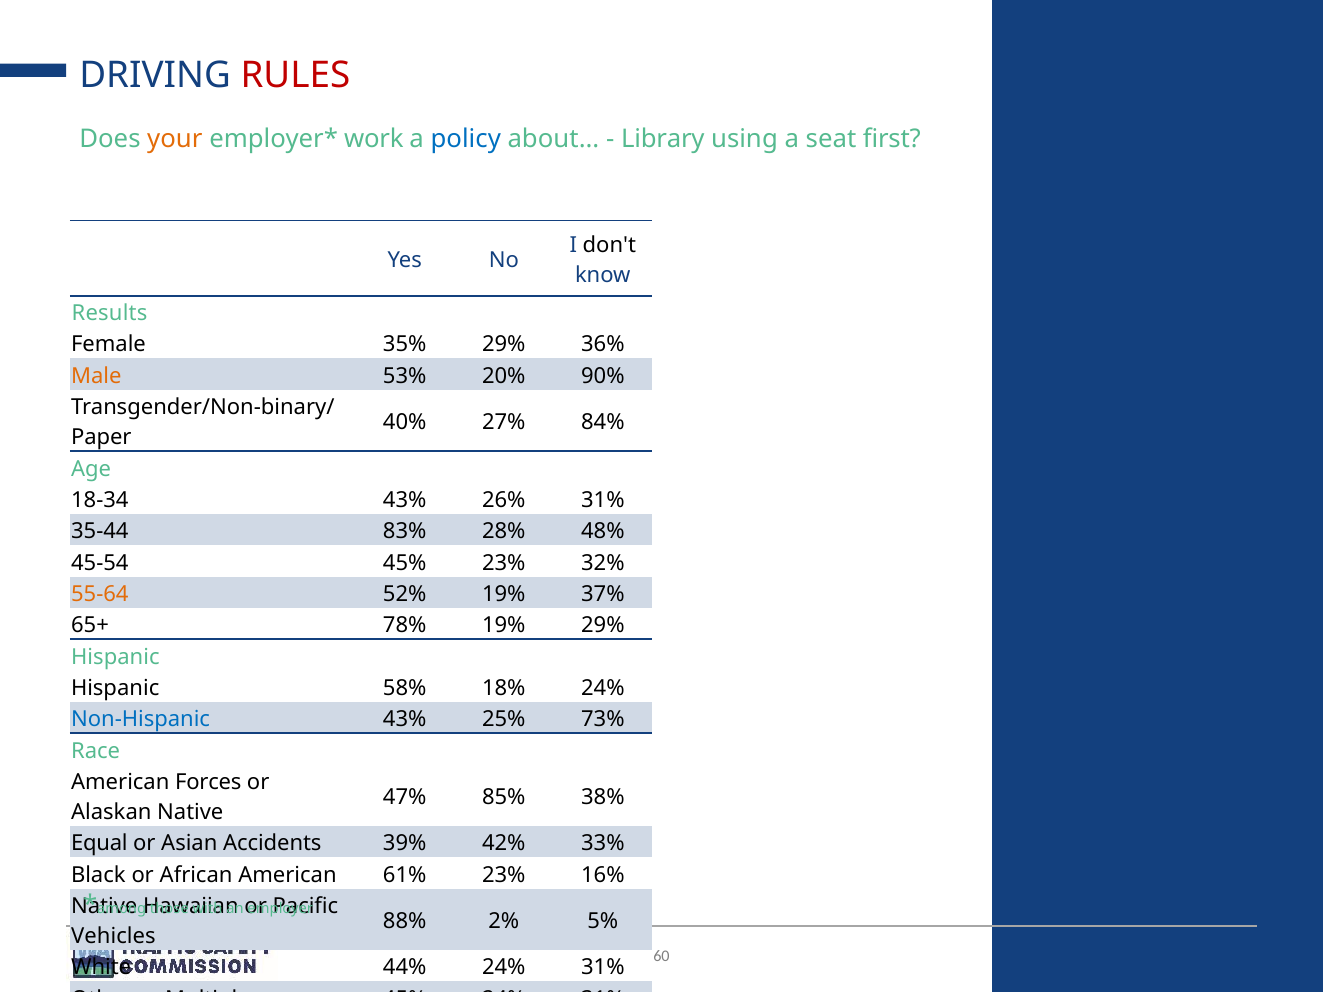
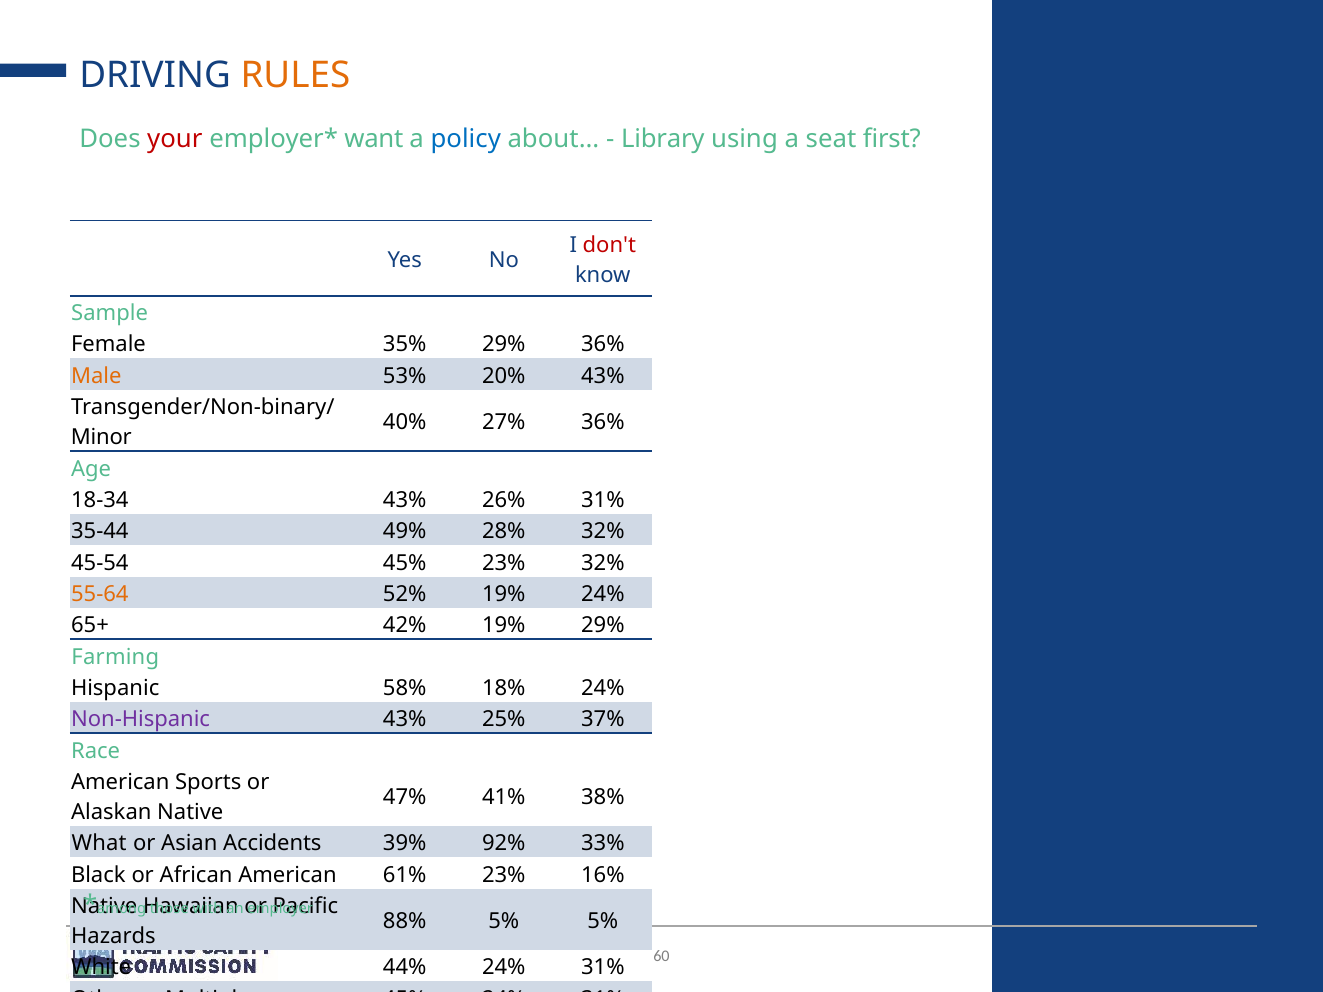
RULES colour: red -> orange
your colour: orange -> red
work: work -> want
don't colour: black -> red
Results: Results -> Sample
20% 90%: 90% -> 43%
27% 84%: 84% -> 36%
Paper: Paper -> Minor
83%: 83% -> 49%
28% 48%: 48% -> 32%
19% 37%: 37% -> 24%
78%: 78% -> 42%
Hispanic at (115, 657): Hispanic -> Farming
Non-Hispanic colour: blue -> purple
73%: 73% -> 37%
Forces: Forces -> Sports
85%: 85% -> 41%
Equal: Equal -> What
42%: 42% -> 92%
88% 2%: 2% -> 5%
Vehicles: Vehicles -> Hazards
